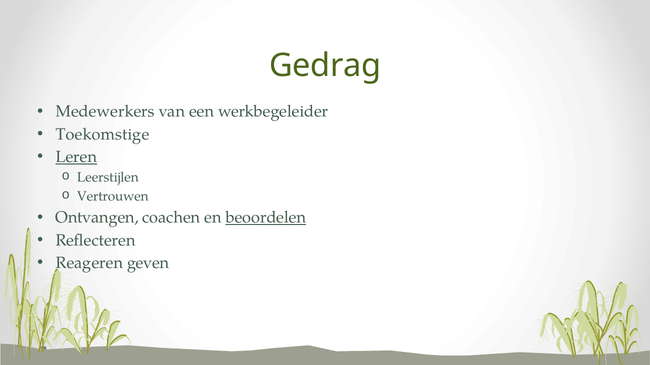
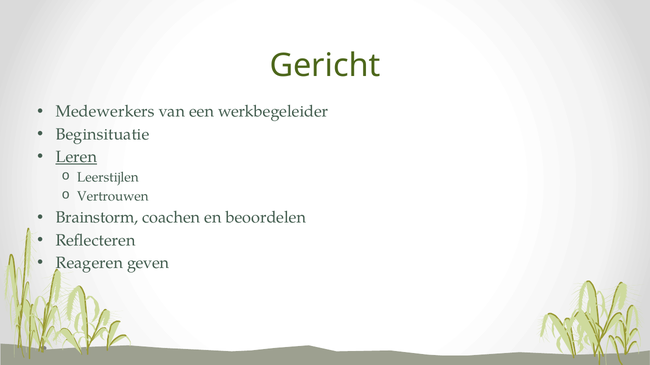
Gedrag: Gedrag -> Gericht
Toekomstige: Toekomstige -> Beginsituatie
Ontvangen: Ontvangen -> Brainstorm
beoordelen underline: present -> none
